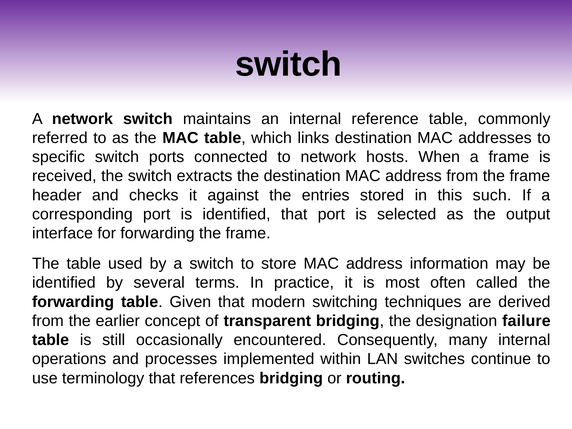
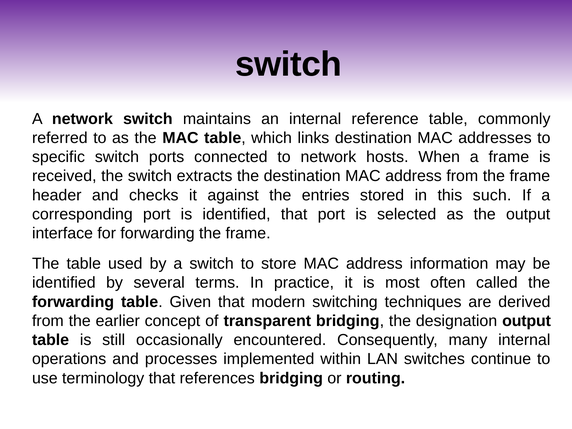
designation failure: failure -> output
